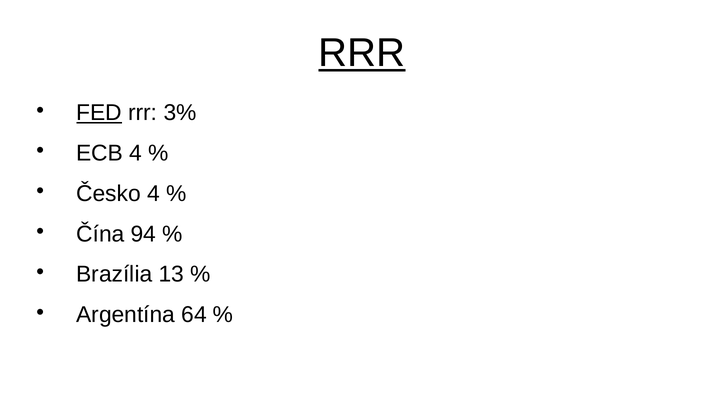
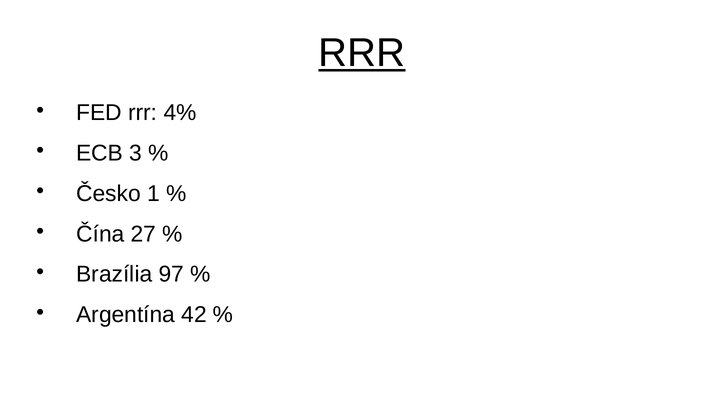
FED underline: present -> none
3%: 3% -> 4%
ECB 4: 4 -> 3
Česko 4: 4 -> 1
94: 94 -> 27
13: 13 -> 97
64: 64 -> 42
